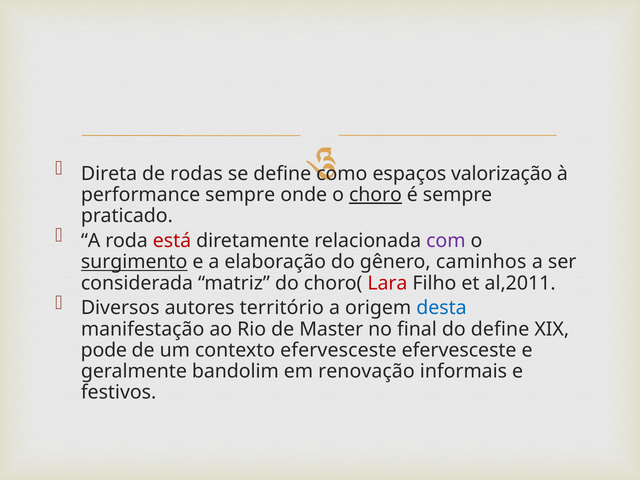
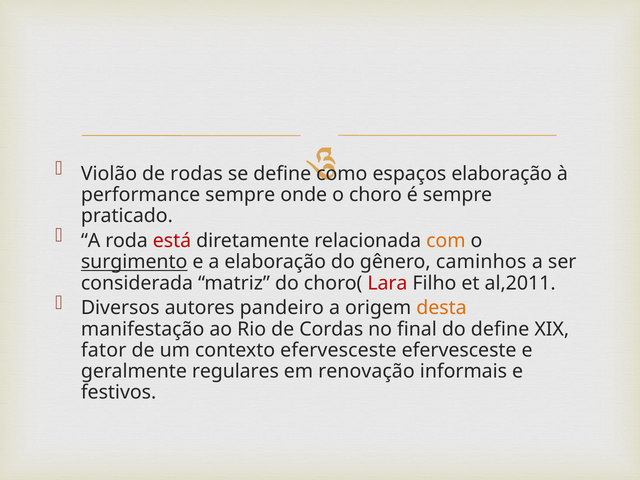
Direta: Direta -> Violão
espaços valorização: valorização -> elaboração
choro underline: present -> none
com colour: purple -> orange
território: território -> pandeiro
desta colour: blue -> orange
Master: Master -> Cordas
pode: pode -> fator
bandolim: bandolim -> regulares
